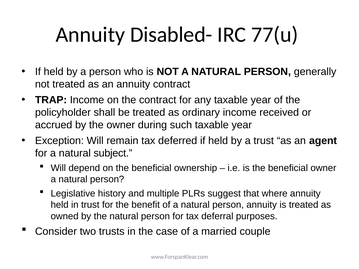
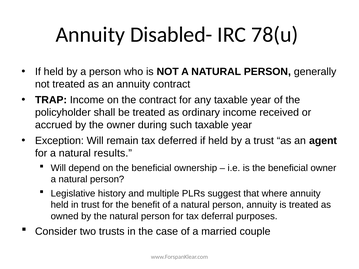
77(u: 77(u -> 78(u
subject: subject -> results
